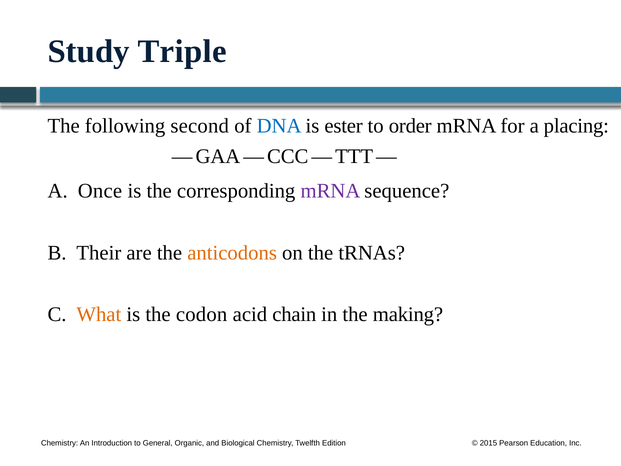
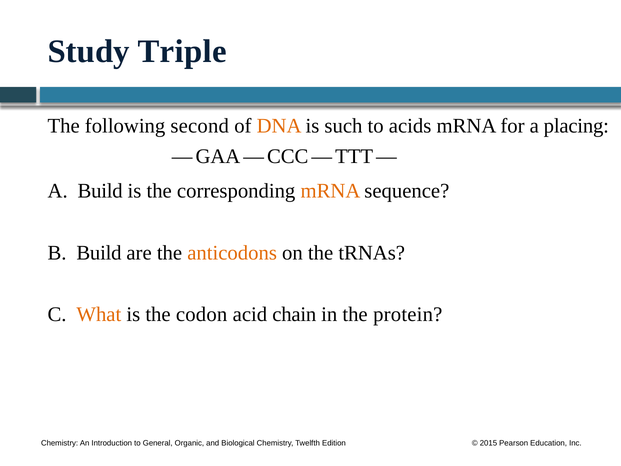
DNA colour: blue -> orange
ester: ester -> such
order: order -> acids
A Once: Once -> Build
mRNA at (330, 191) colour: purple -> orange
B Their: Their -> Build
making: making -> protein
